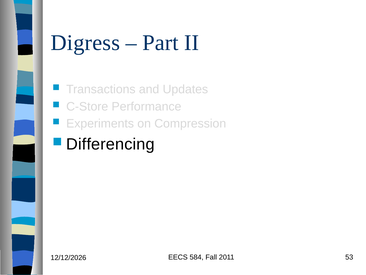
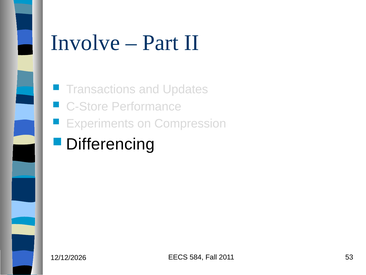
Digress: Digress -> Involve
